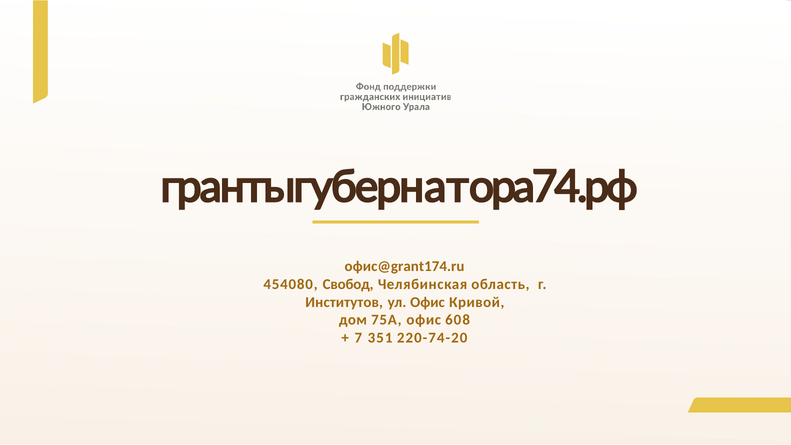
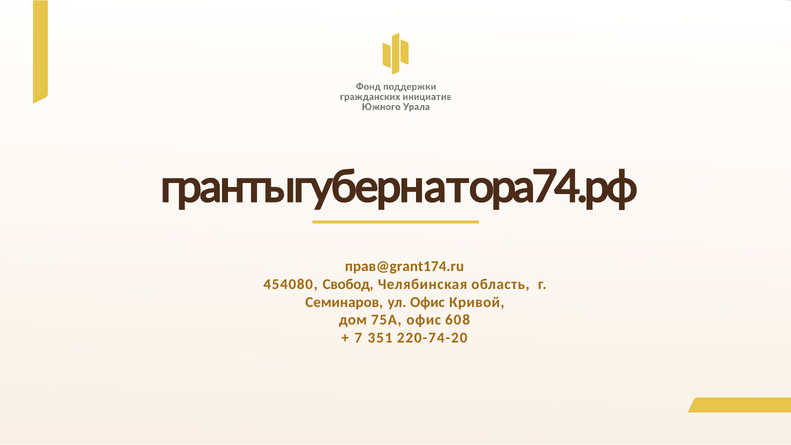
офис@grant174.ru: офис@grant174.ru -> прав@grant174.ru
Институтов: Институтов -> Семинаров
